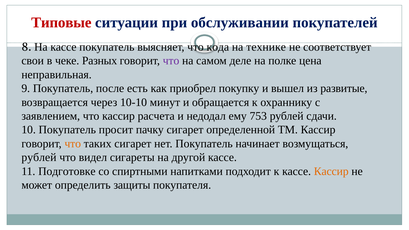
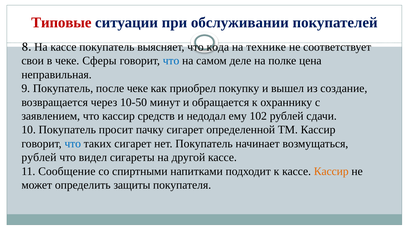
Разных: Разных -> Сферы
что at (171, 61) colour: purple -> blue
после есть: есть -> чеке
развитые: развитые -> создание
10-10: 10-10 -> 10-50
расчета: расчета -> средств
753: 753 -> 102
что at (73, 144) colour: orange -> blue
Подготовке: Подготовке -> Сообщение
